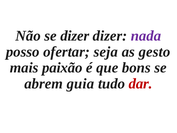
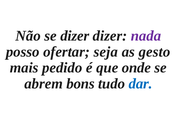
paixão: paixão -> pedido
bons: bons -> onde
guia: guia -> bons
dar colour: red -> blue
